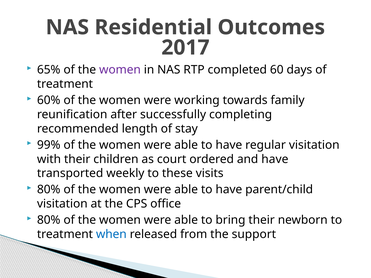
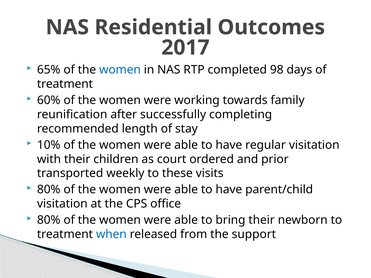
women at (120, 70) colour: purple -> blue
60: 60 -> 98
99%: 99% -> 10%
and have: have -> prior
